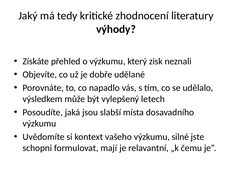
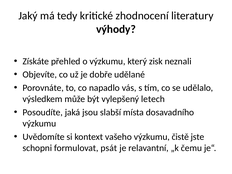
silné: silné -> čistě
mají: mají -> psát
